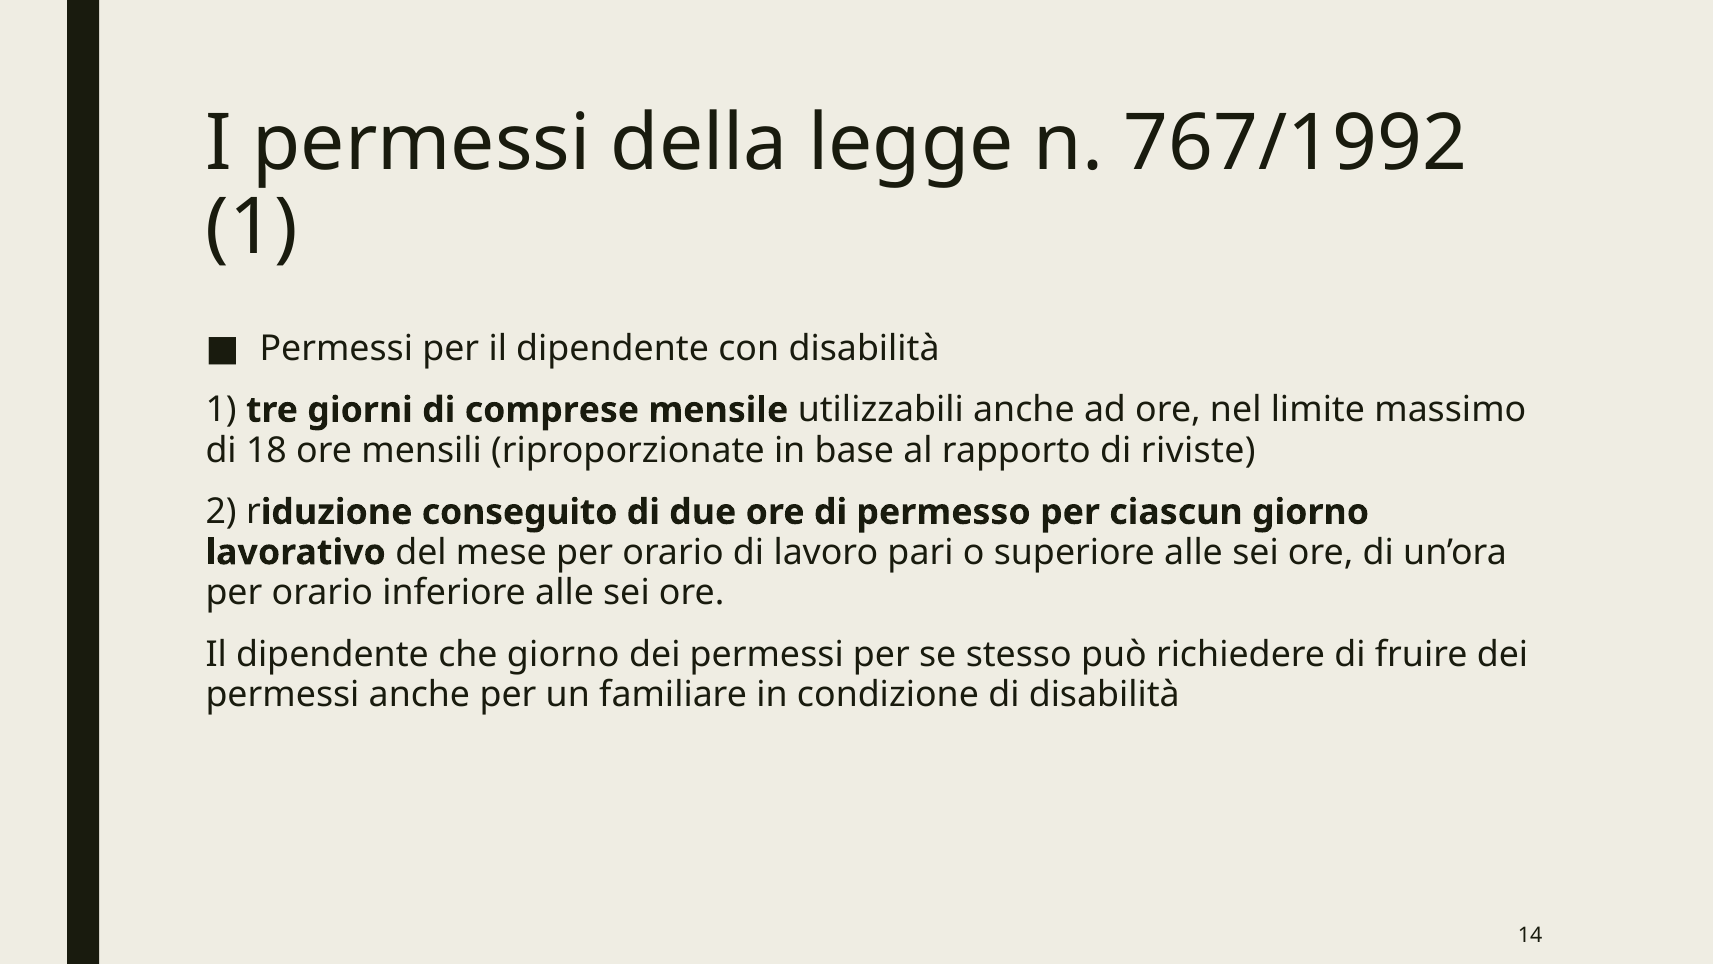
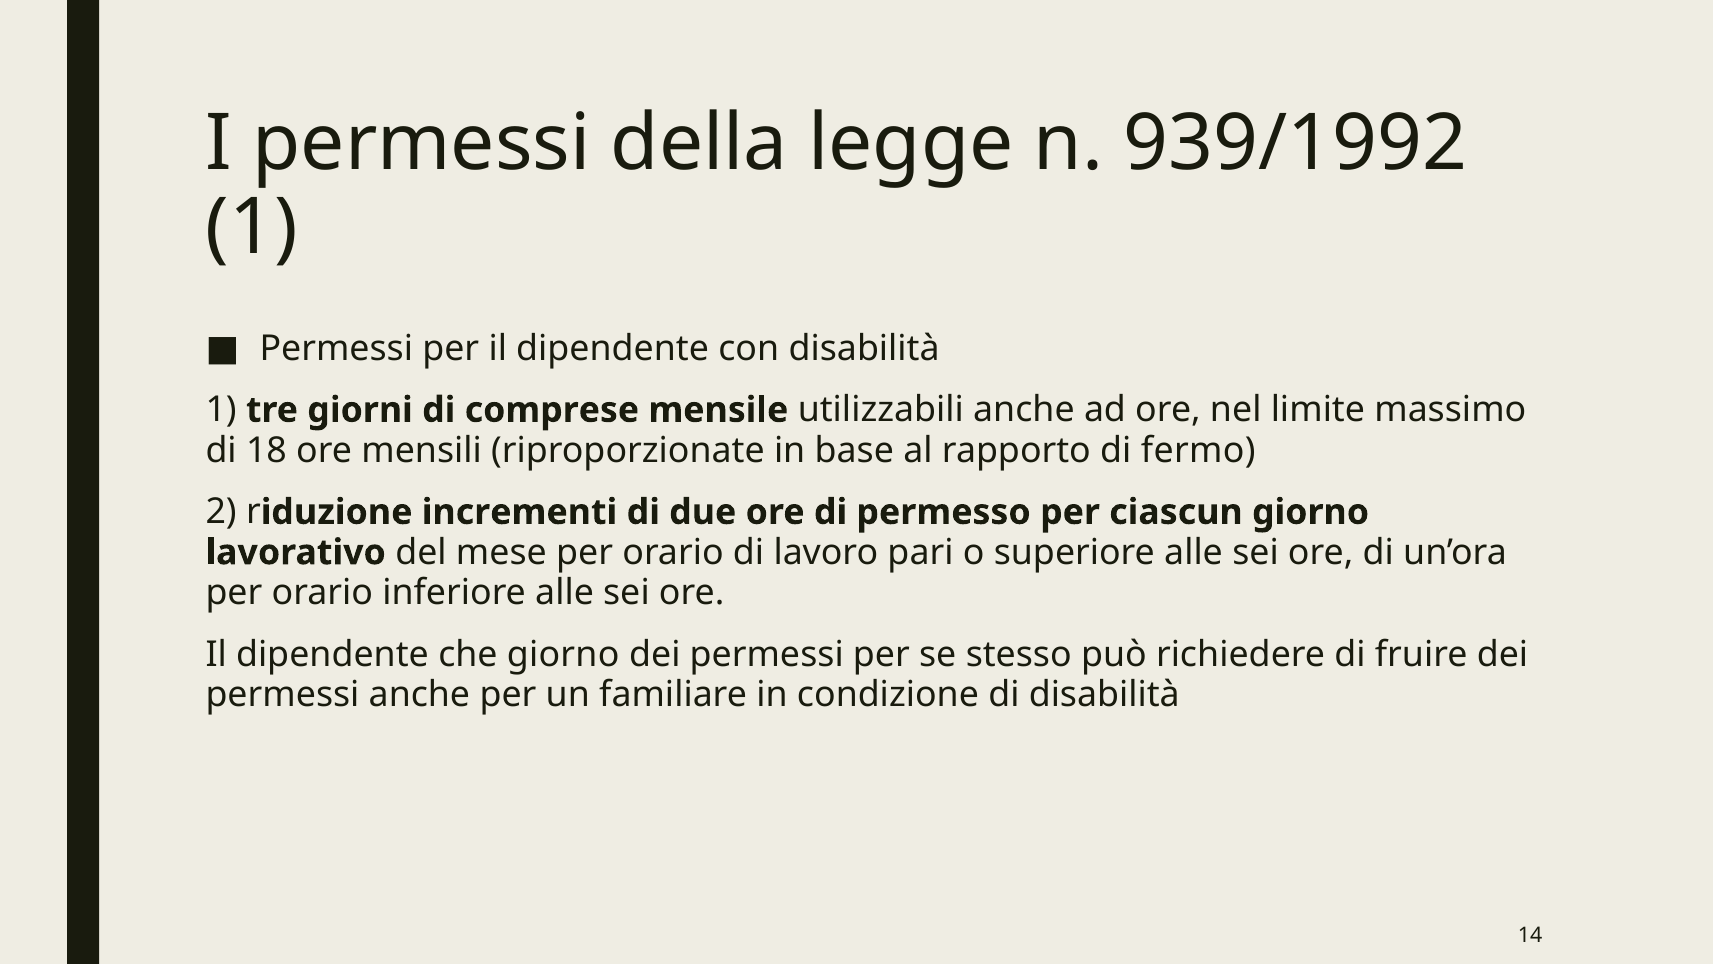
767/1992: 767/1992 -> 939/1992
riviste: riviste -> fermo
conseguito: conseguito -> incrementi
